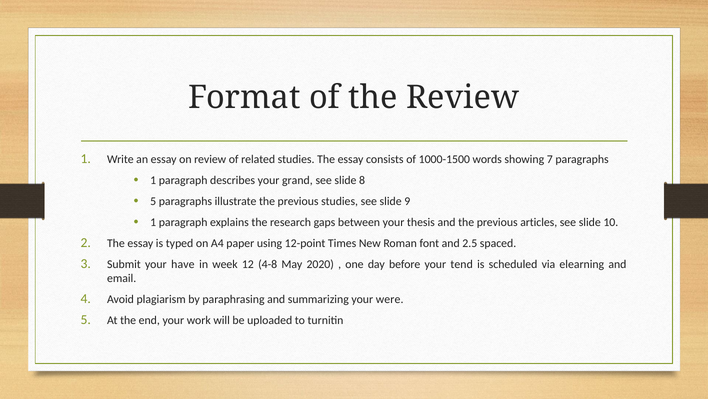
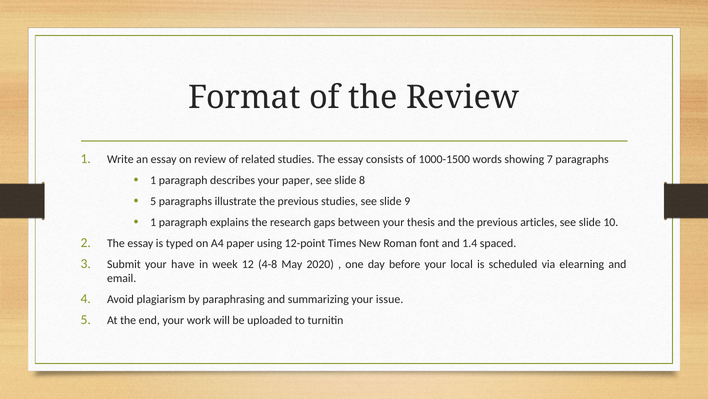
your grand: grand -> paper
2.5: 2.5 -> 1.4
tend: tend -> local
were: were -> issue
